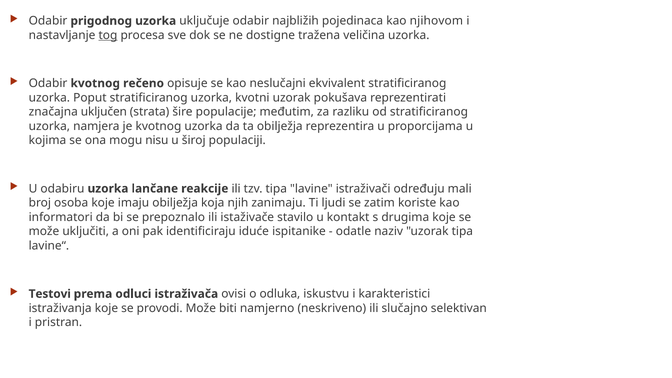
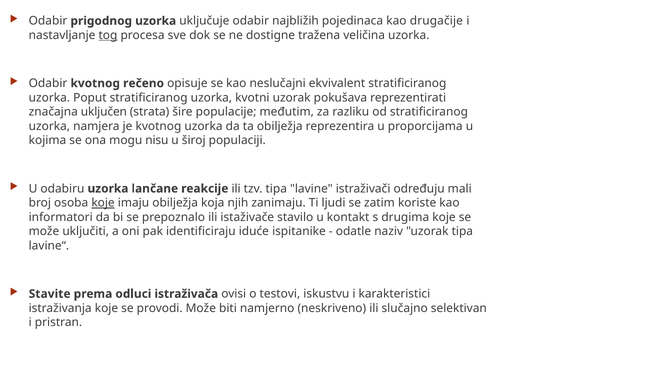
njihovom: njihovom -> drugačije
koje at (103, 203) underline: none -> present
Testovi: Testovi -> Stavite
odluka: odluka -> testovi
